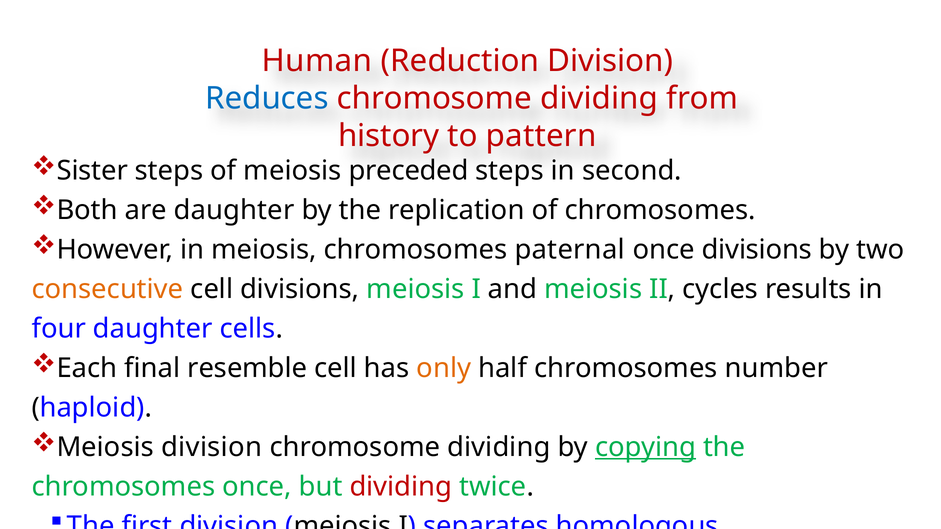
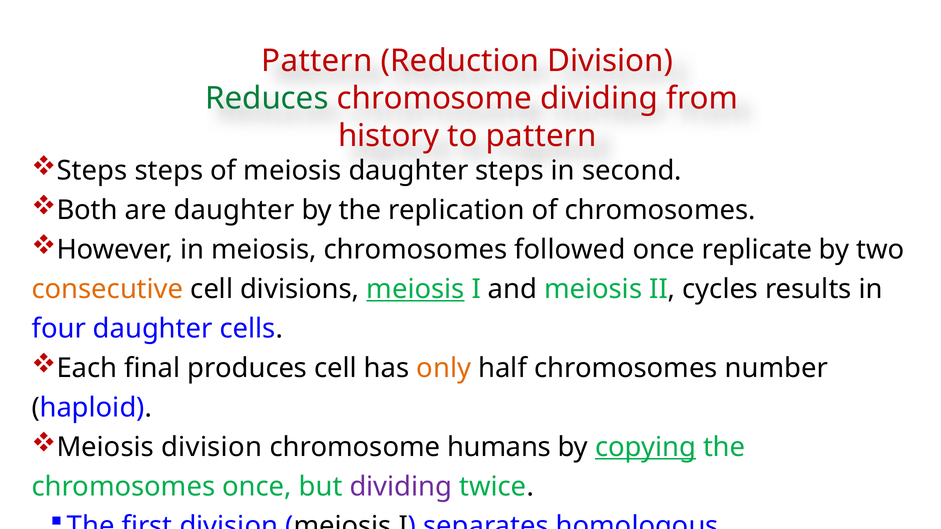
Human at (317, 61): Human -> Pattern
Reduces colour: blue -> green
Sister at (92, 171): Sister -> Steps
meiosis preceded: preceded -> daughter
paternal: paternal -> followed
once divisions: divisions -> replicate
meiosis at (415, 289) underline: none -> present
resemble: resemble -> produces
dividing at (499, 447): dividing -> humans
dividing at (401, 487) colour: red -> purple
